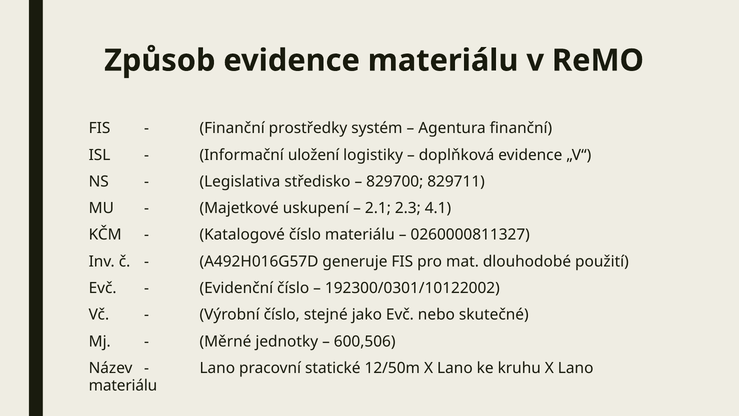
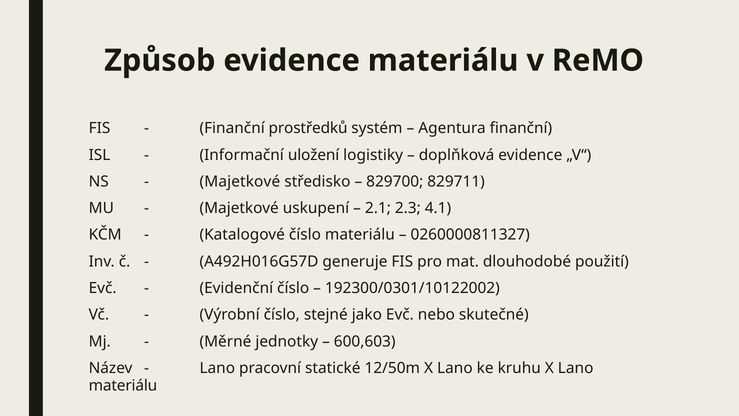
prostředky: prostředky -> prostředků
Legislativa at (240, 181): Legislativa -> Majetkové
600,506: 600,506 -> 600,603
